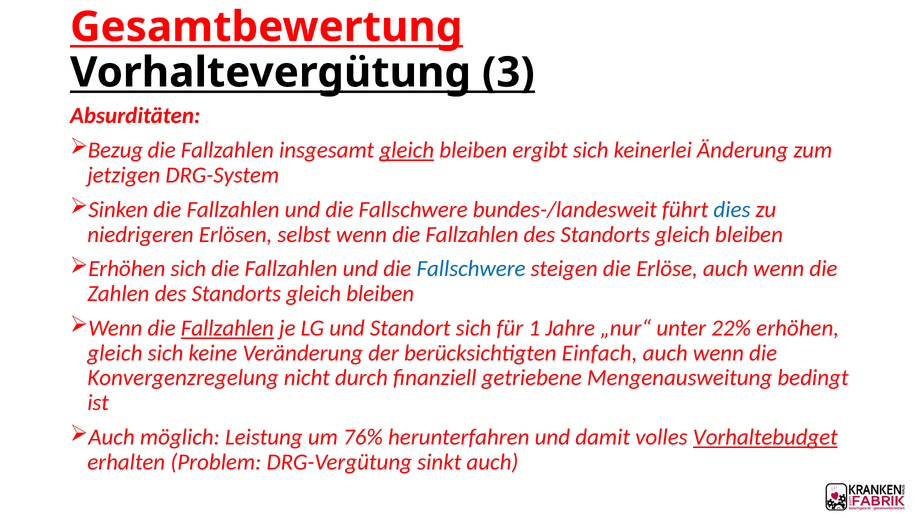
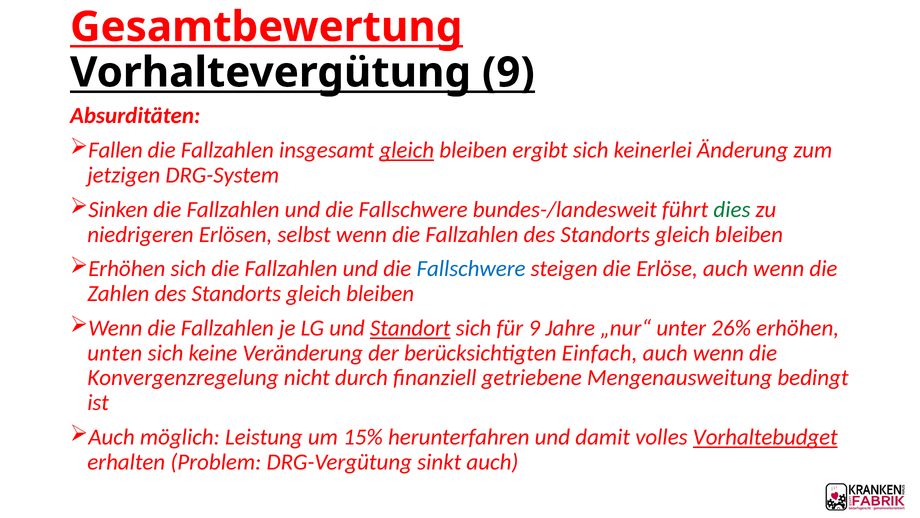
Vorhaltevergütung 3: 3 -> 9
Bezug: Bezug -> Fallen
dies colour: blue -> green
Fallzahlen at (227, 328) underline: present -> none
Standort underline: none -> present
für 1: 1 -> 9
22%: 22% -> 26%
gleich at (115, 353): gleich -> unten
76%: 76% -> 15%
